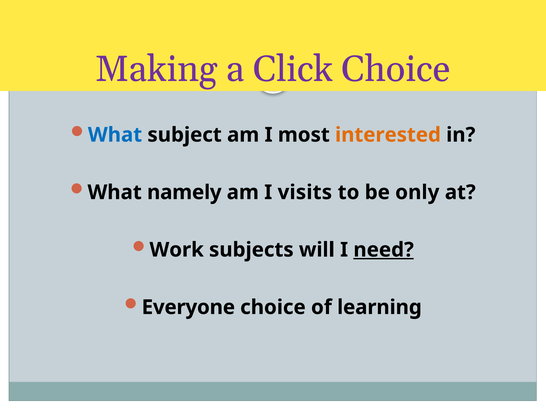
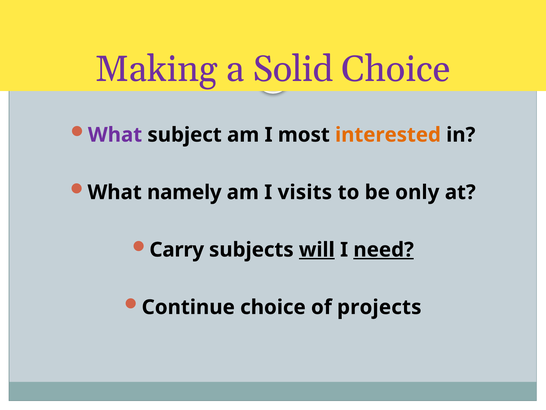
Click: Click -> Solid
What at (115, 135) colour: blue -> purple
Work: Work -> Carry
will underline: none -> present
Everyone: Everyone -> Continue
learning: learning -> projects
